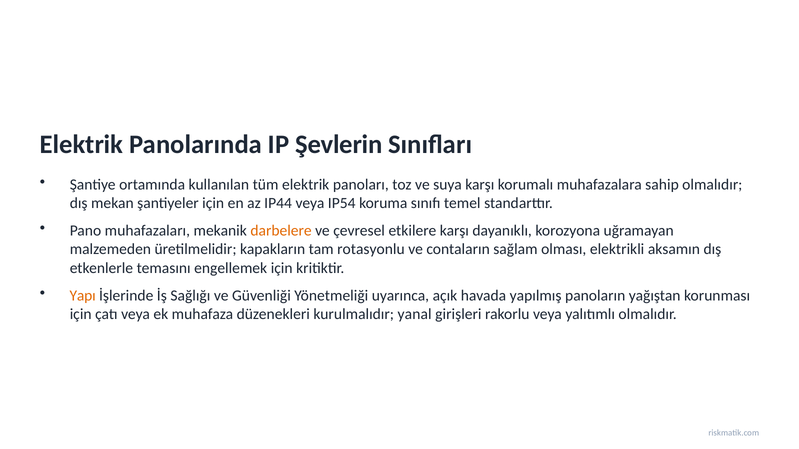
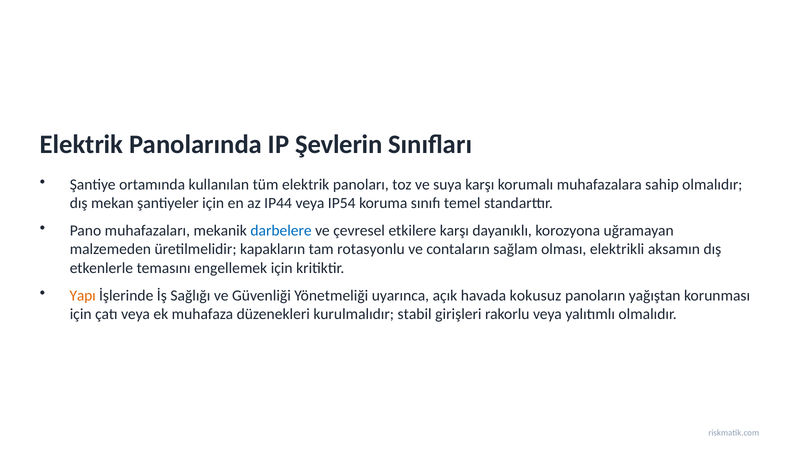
darbelere colour: orange -> blue
yapılmış: yapılmış -> kokusuz
yanal: yanal -> stabil
